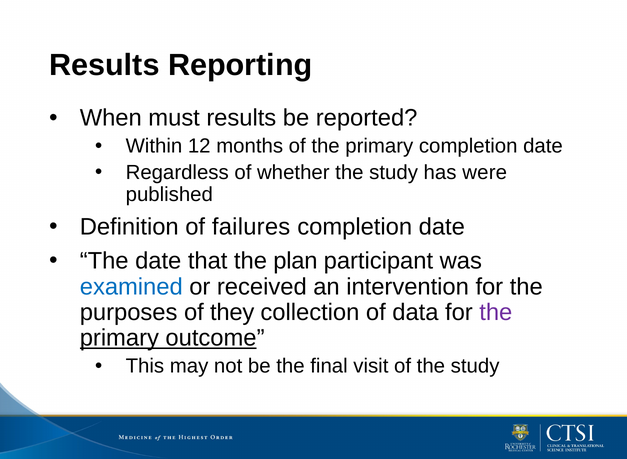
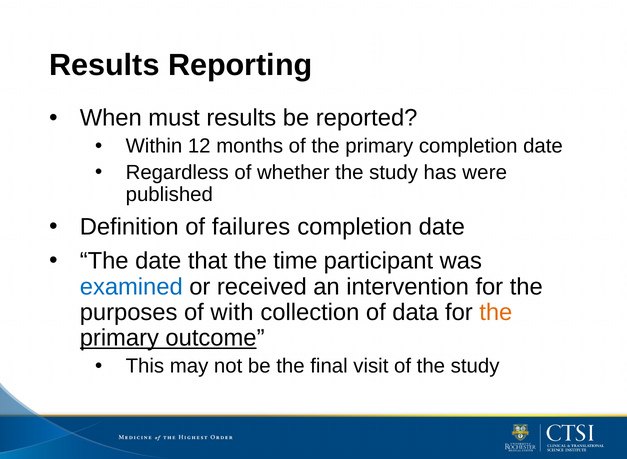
plan: plan -> time
they: they -> with
the at (496, 312) colour: purple -> orange
